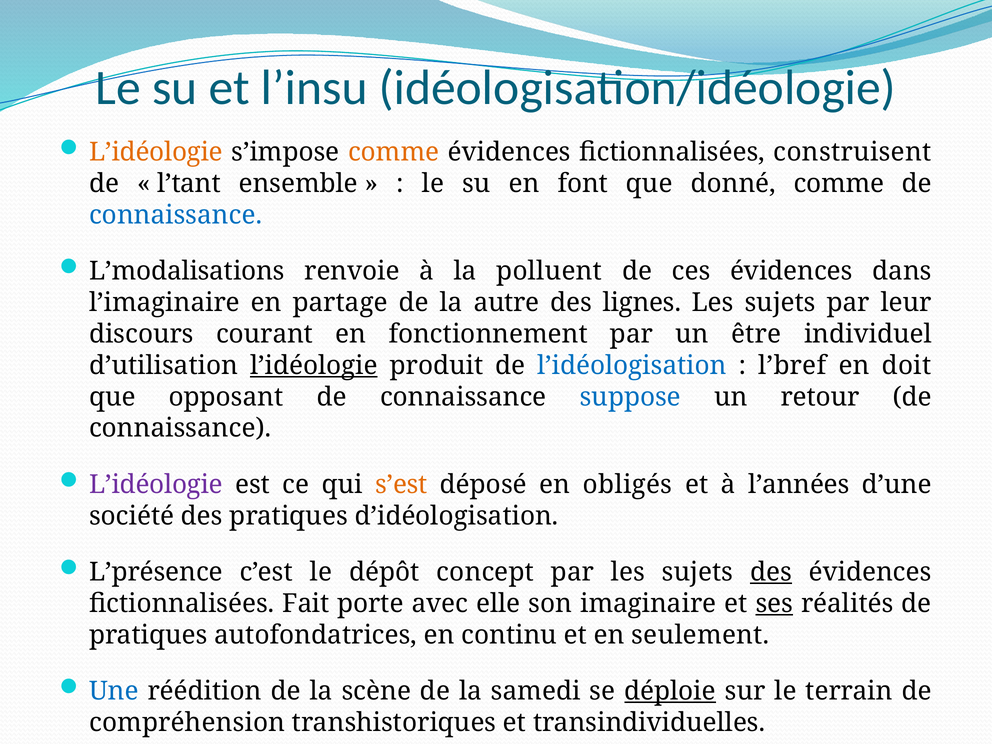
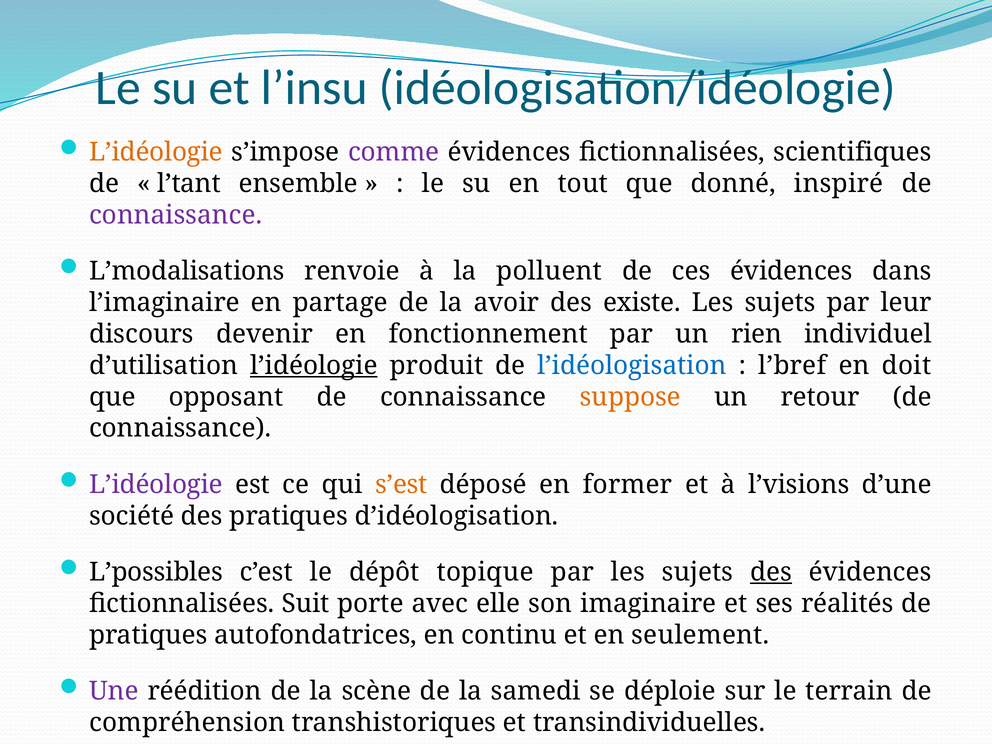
comme at (394, 152) colour: orange -> purple
construisent: construisent -> scientifiques
font: font -> tout
donné comme: comme -> inspiré
connaissance at (176, 215) colour: blue -> purple
autre: autre -> avoir
lignes: lignes -> existe
courant: courant -> devenir
être: être -> rien
suppose colour: blue -> orange
obligés: obligés -> former
l’années: l’années -> l’visions
L’présence: L’présence -> L’possibles
concept: concept -> topique
Fait: Fait -> Suit
ses underline: present -> none
Une colour: blue -> purple
déploie underline: present -> none
